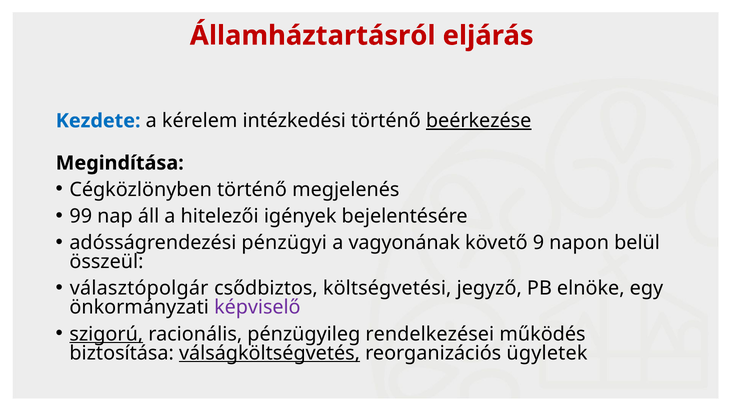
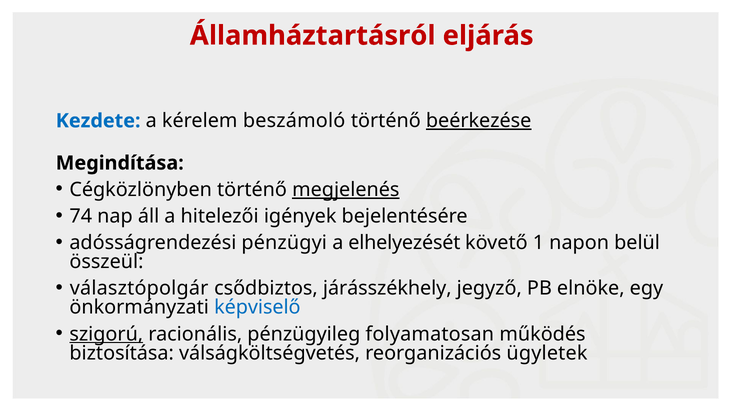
intézkedési: intézkedési -> beszámoló
megjelenés underline: none -> present
99: 99 -> 74
vagyonának: vagyonának -> elhelyezését
9: 9 -> 1
költségvetési: költségvetési -> járásszékhely
képviselő colour: purple -> blue
rendelkezései: rendelkezései -> folyamatosan
válságköltségvetés underline: present -> none
